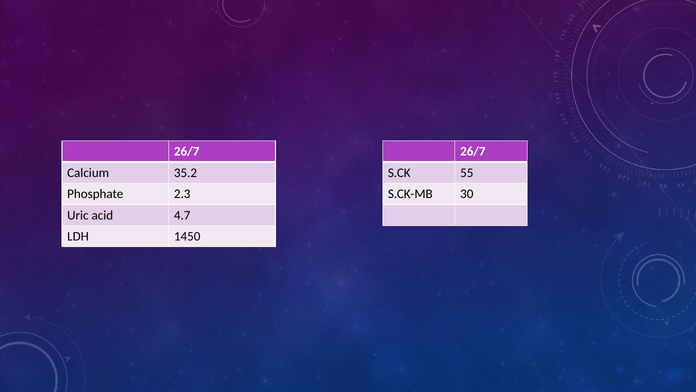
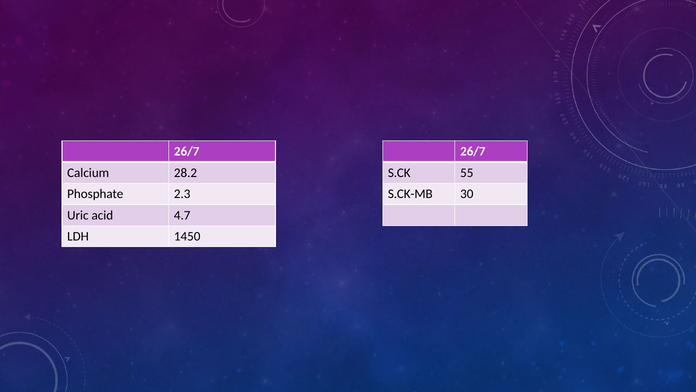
35.2: 35.2 -> 28.2
